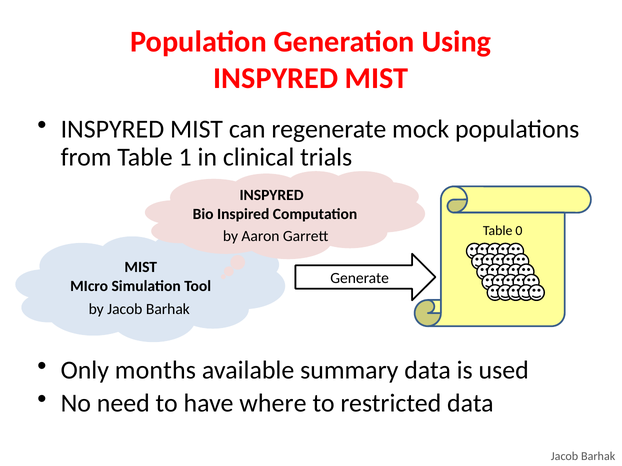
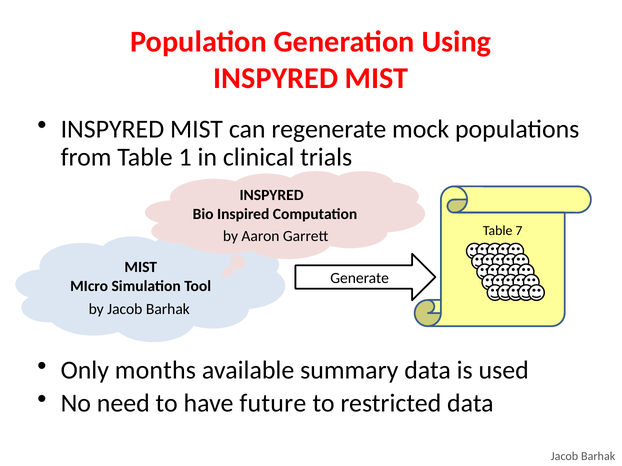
0: 0 -> 7
where: where -> future
